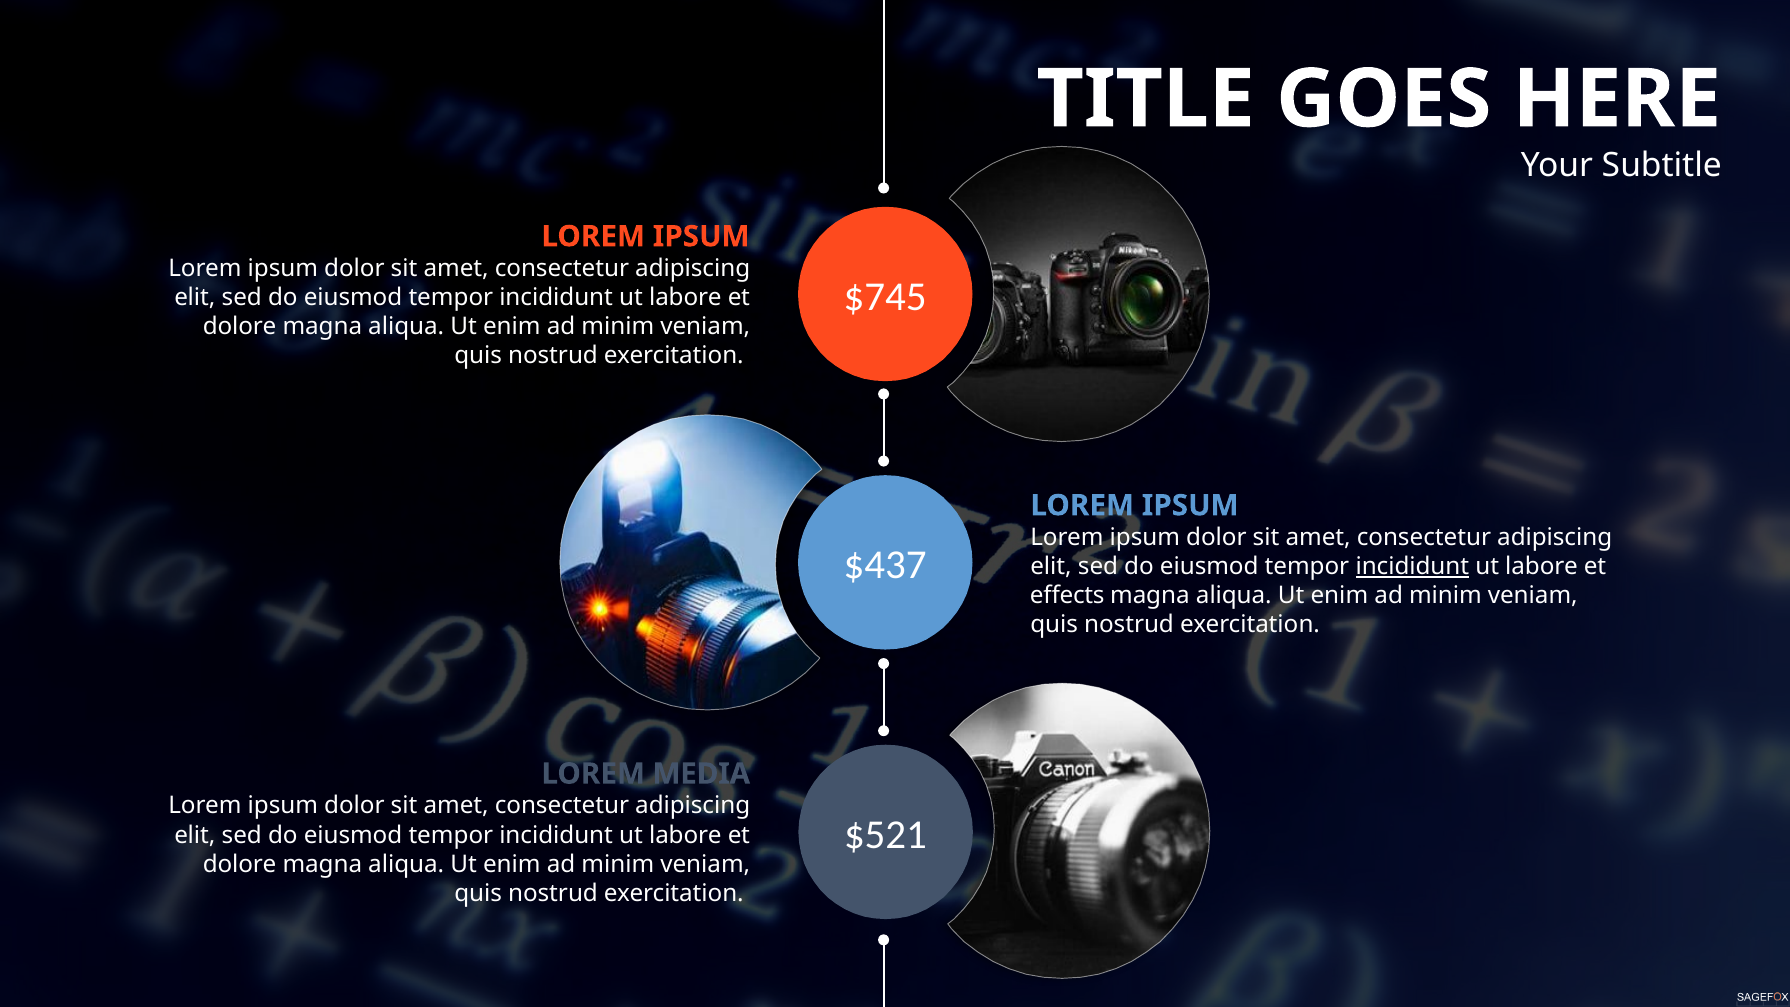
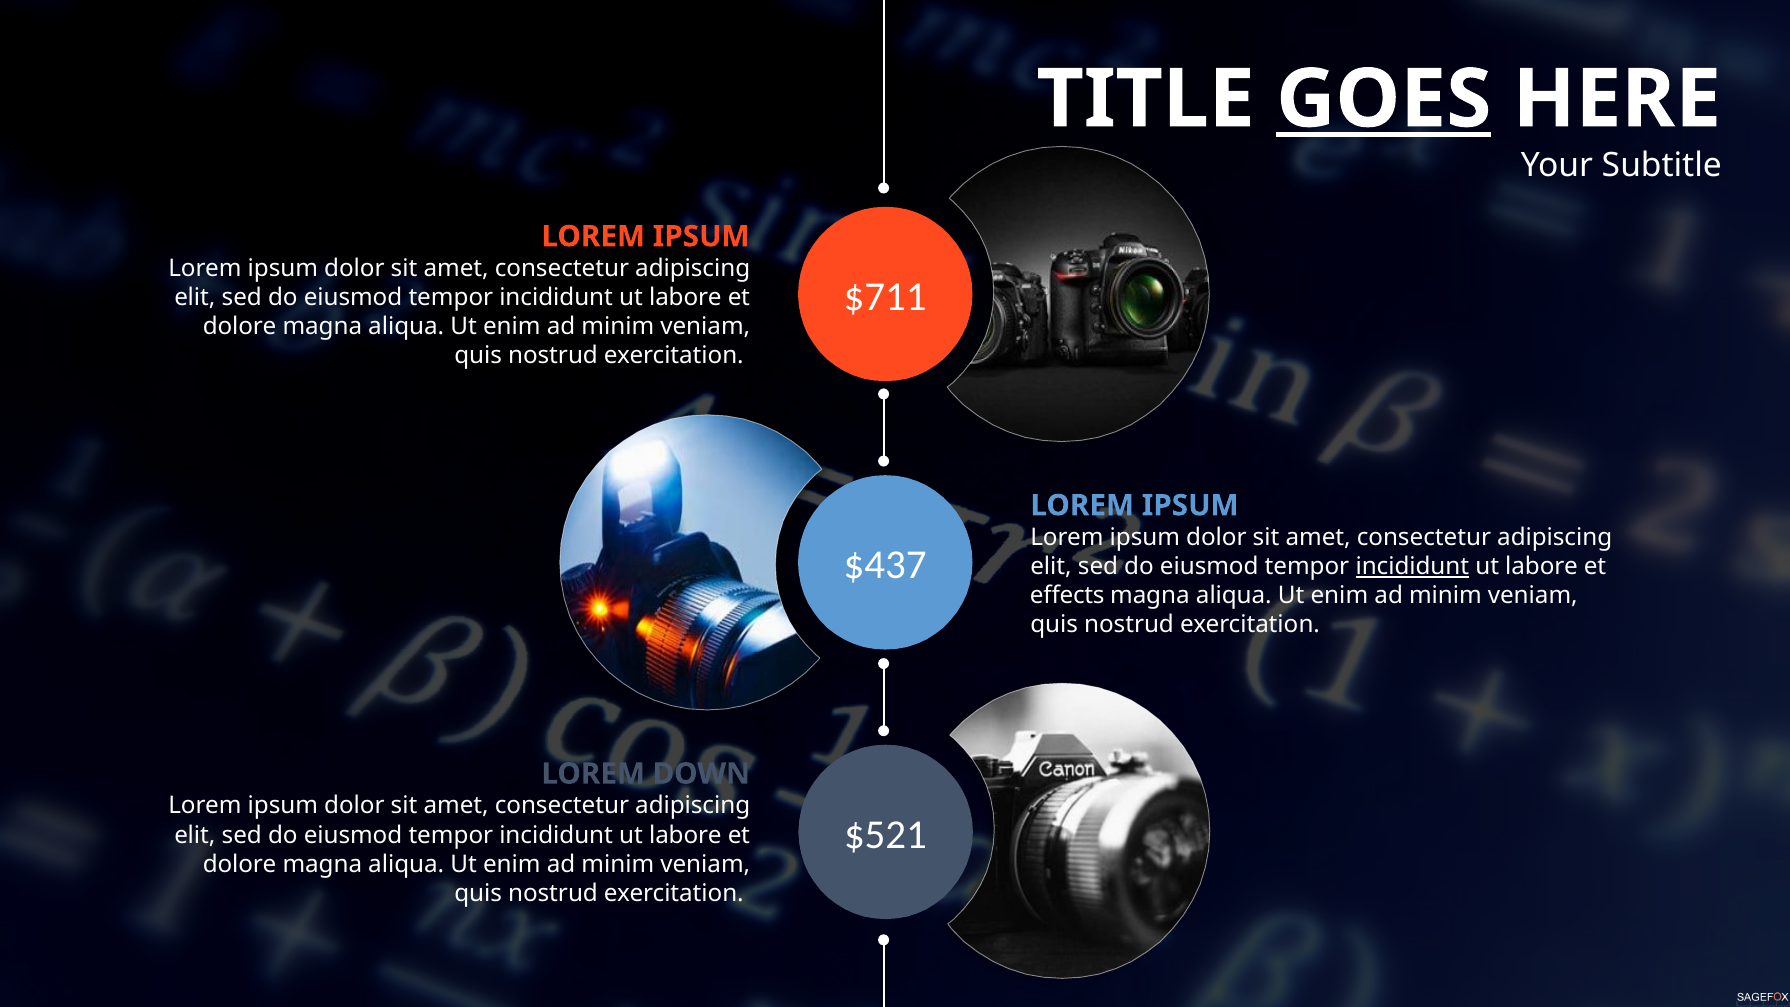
GOES underline: none -> present
$745: $745 -> $711
MEDIA: MEDIA -> DOWN
